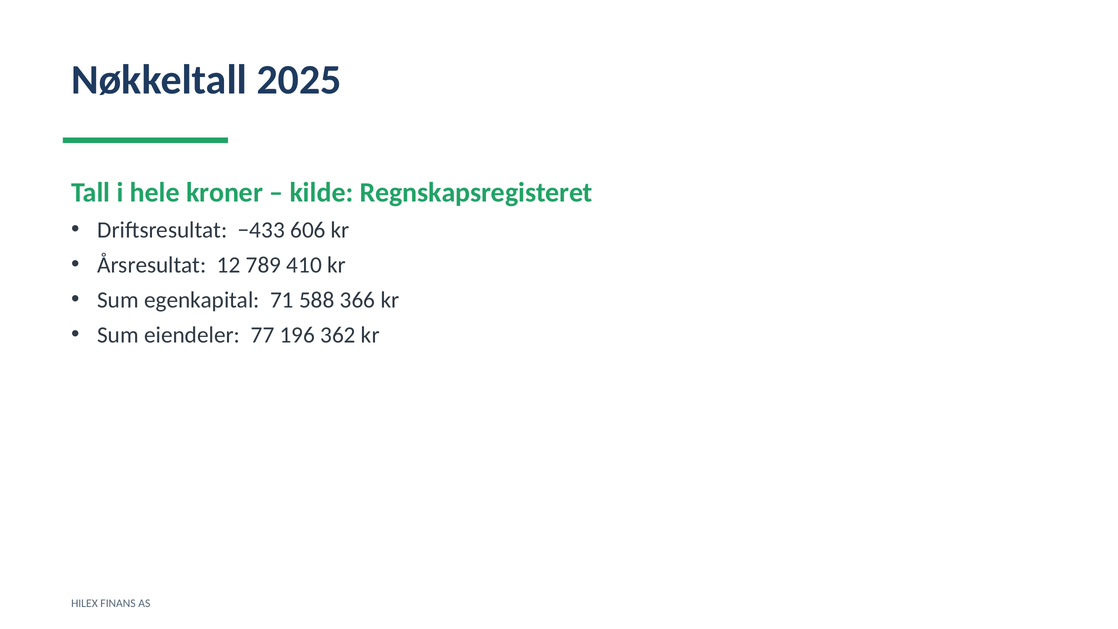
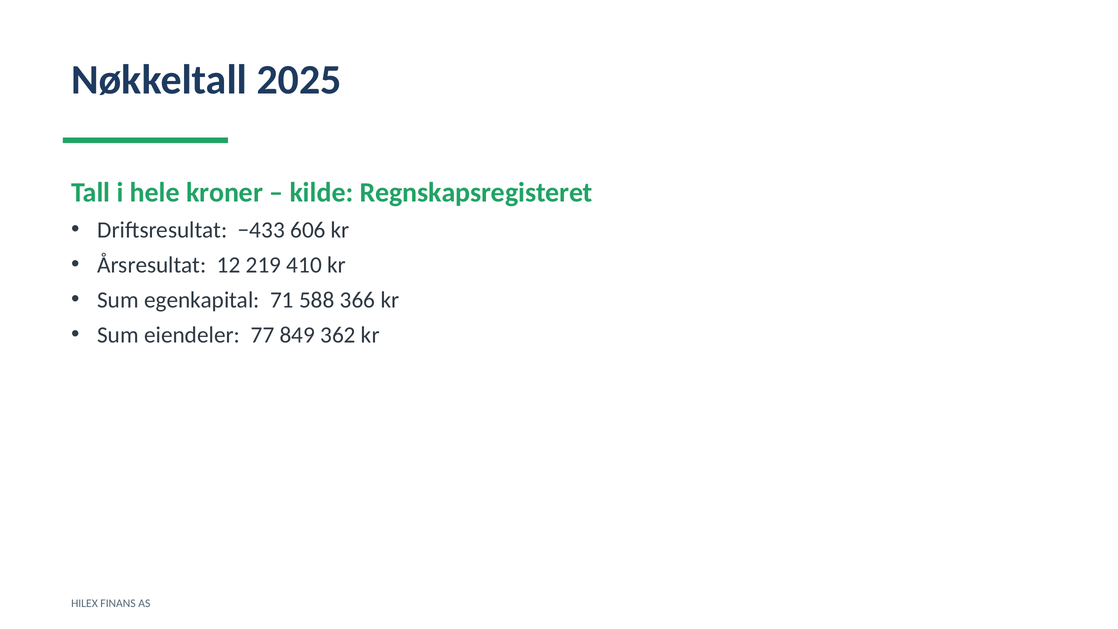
789: 789 -> 219
196: 196 -> 849
